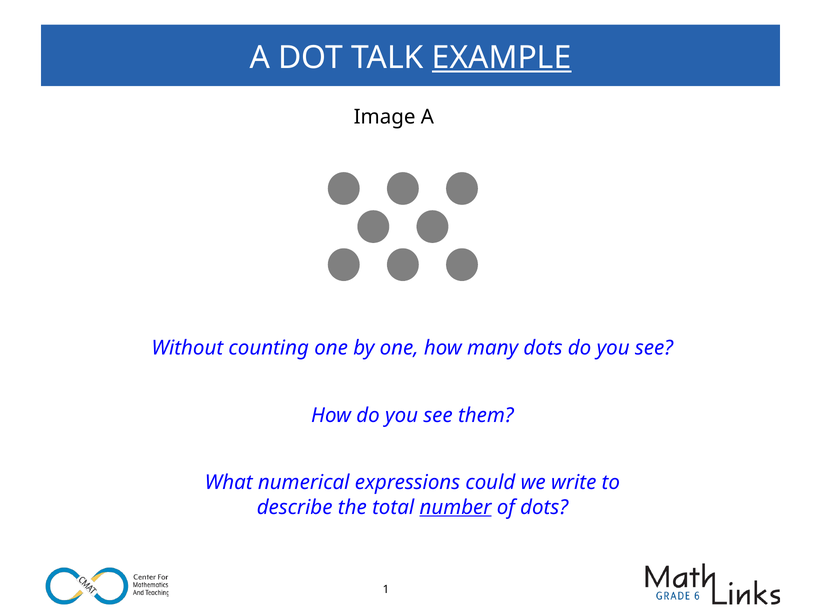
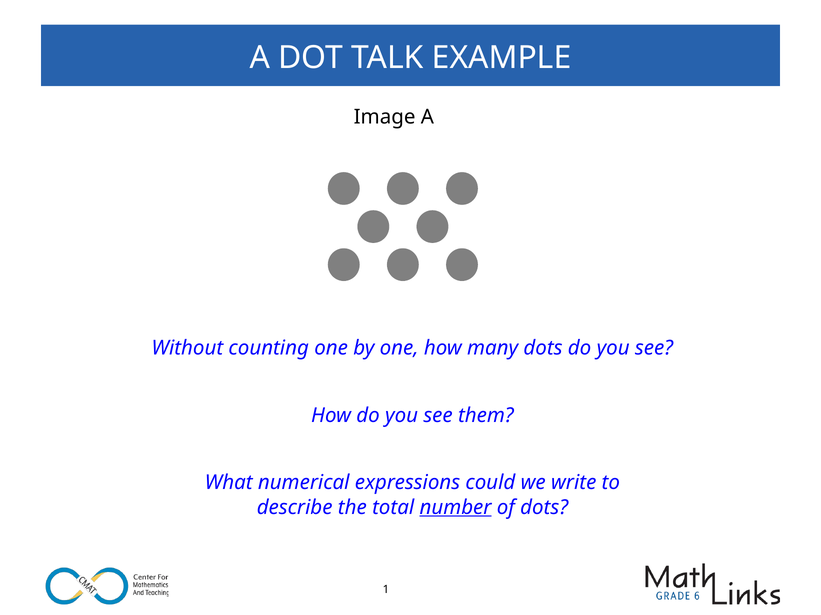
EXAMPLE underline: present -> none
